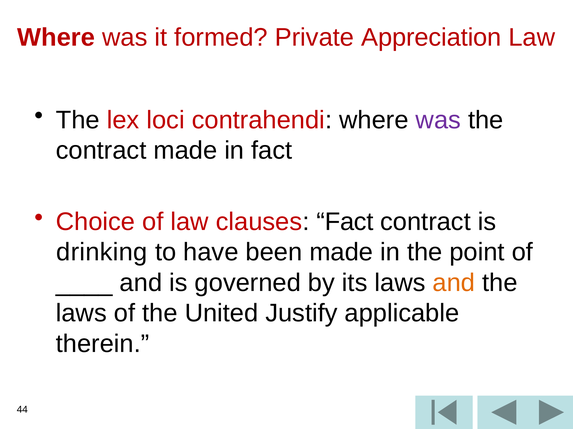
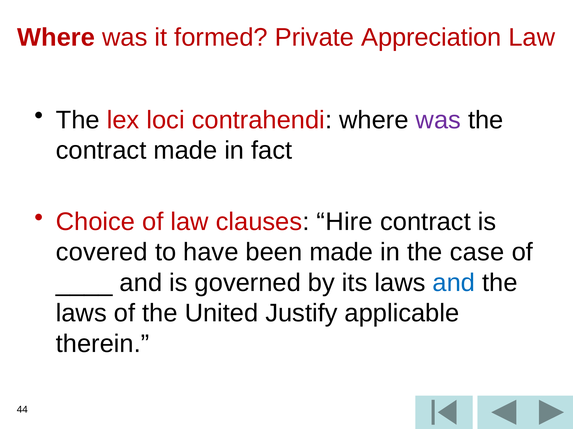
clauses Fact: Fact -> Hire
drinking: drinking -> covered
point: point -> case
and at (454, 283) colour: orange -> blue
